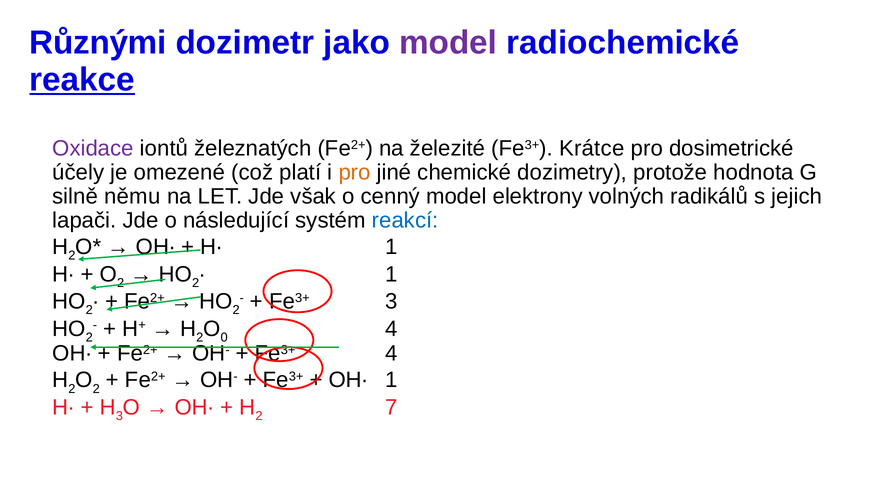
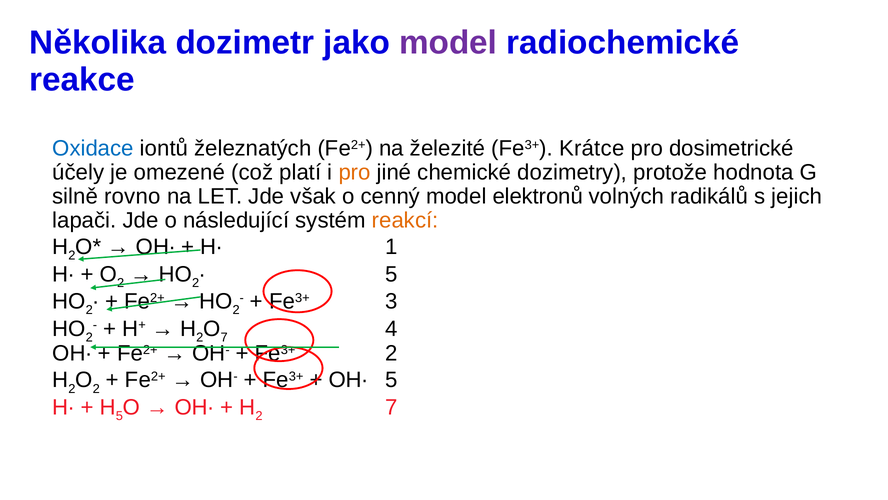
Různými: Různými -> Několika
reakce underline: present -> none
Oxidace colour: purple -> blue
němu: němu -> rovno
elektrony: elektrony -> elektronů
reakcí colour: blue -> orange
1 at (392, 274): 1 -> 5
O 0: 0 -> 7
Fe3+ 4: 4 -> 2
OH∙ 1: 1 -> 5
3 at (119, 416): 3 -> 5
